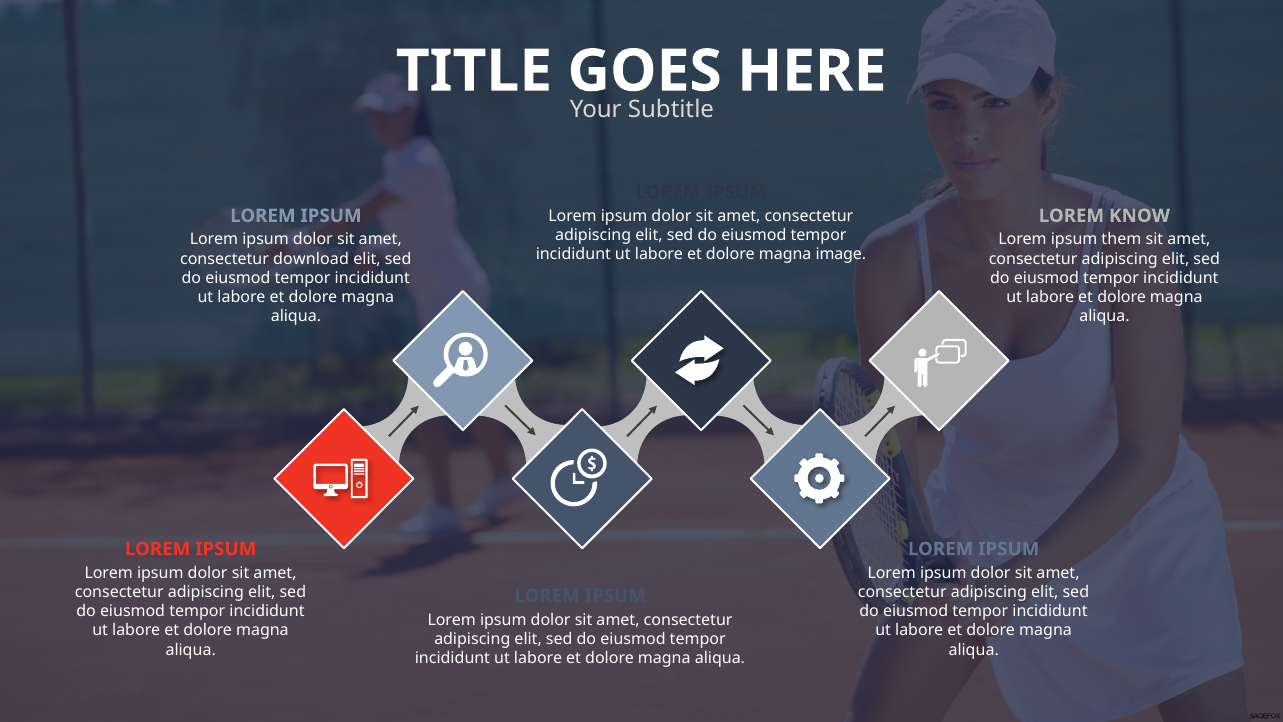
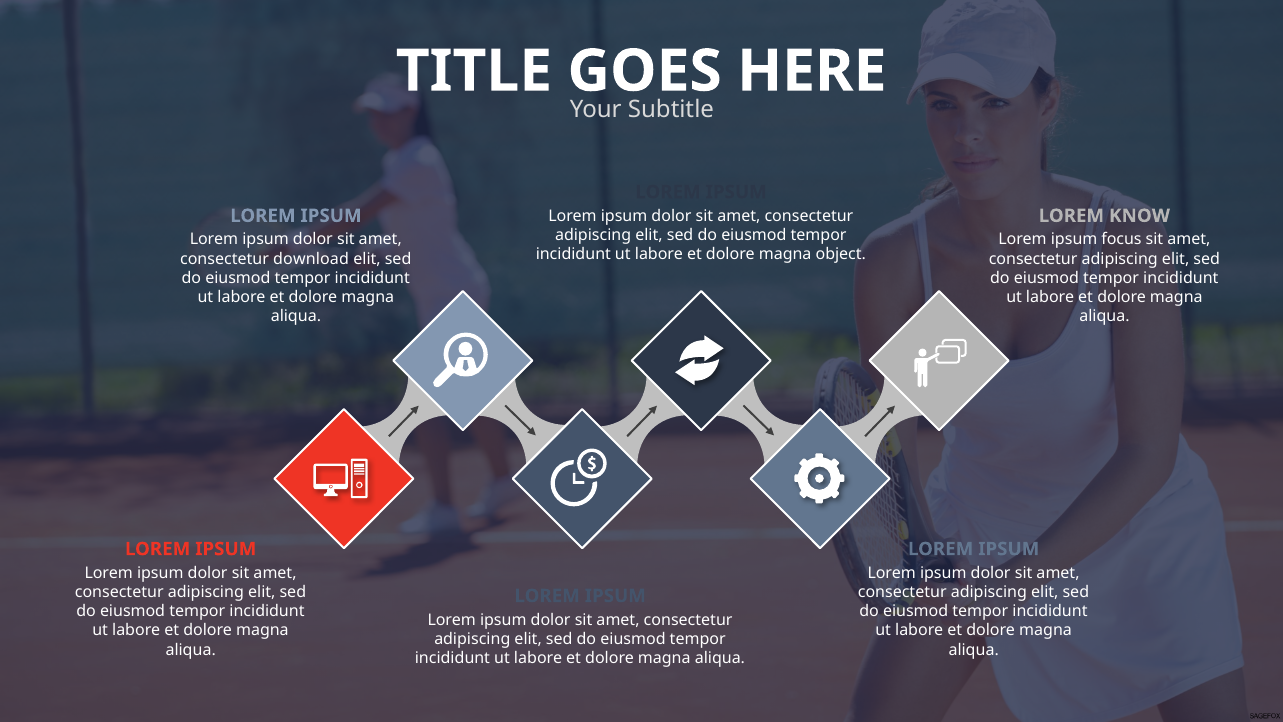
them: them -> focus
image: image -> object
